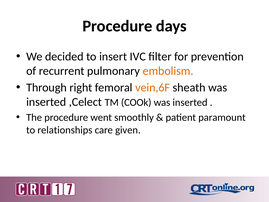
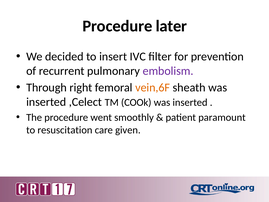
days: days -> later
embolism colour: orange -> purple
relationships: relationships -> resuscitation
